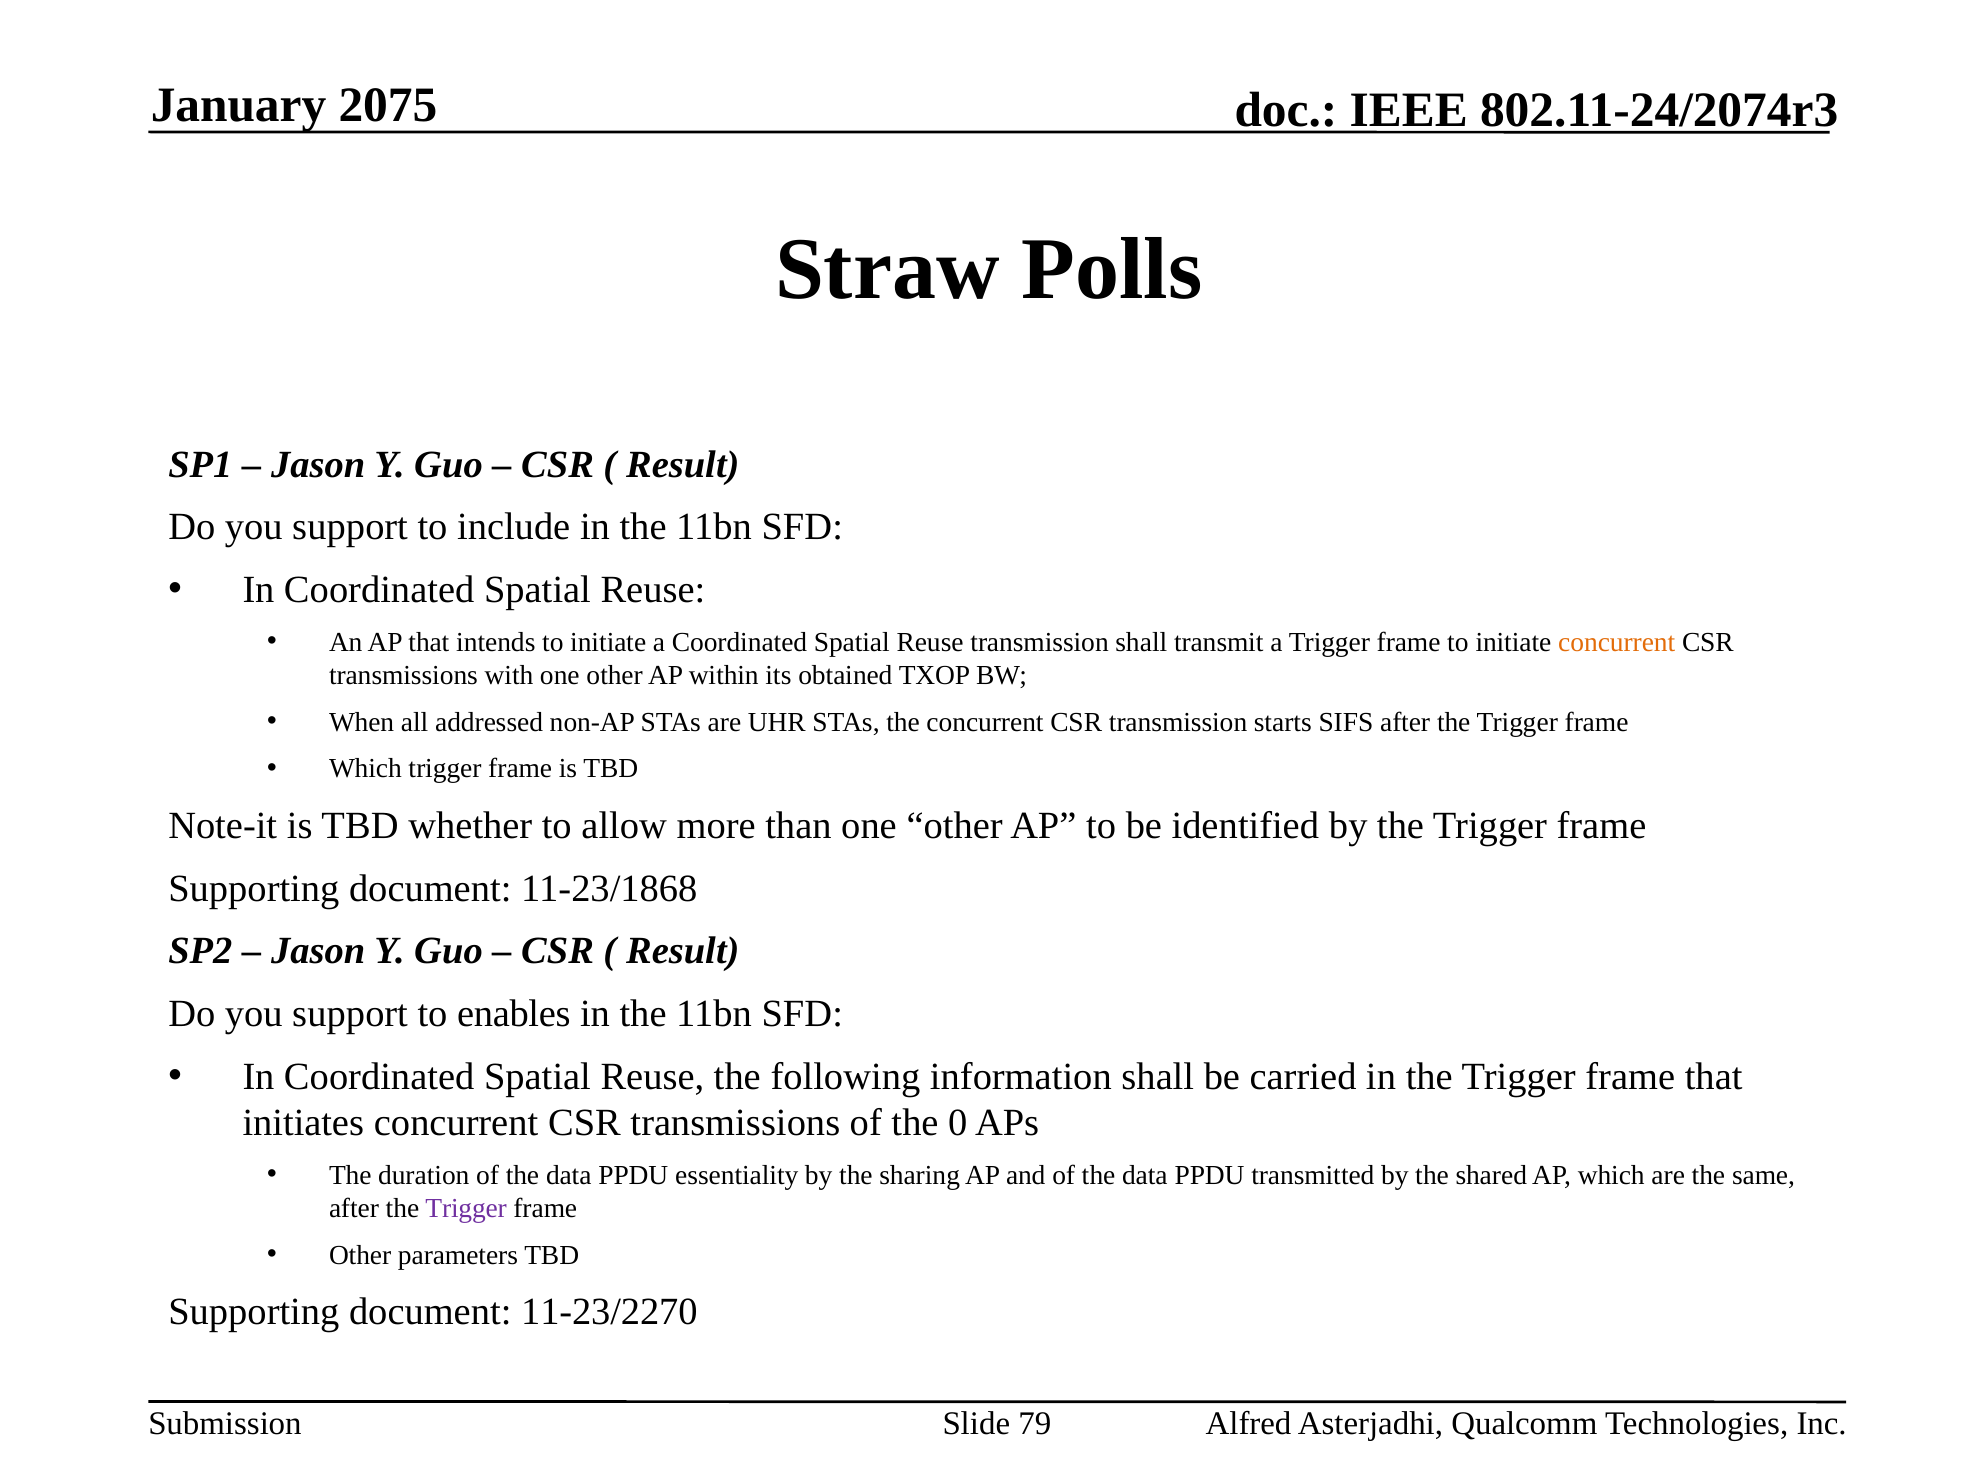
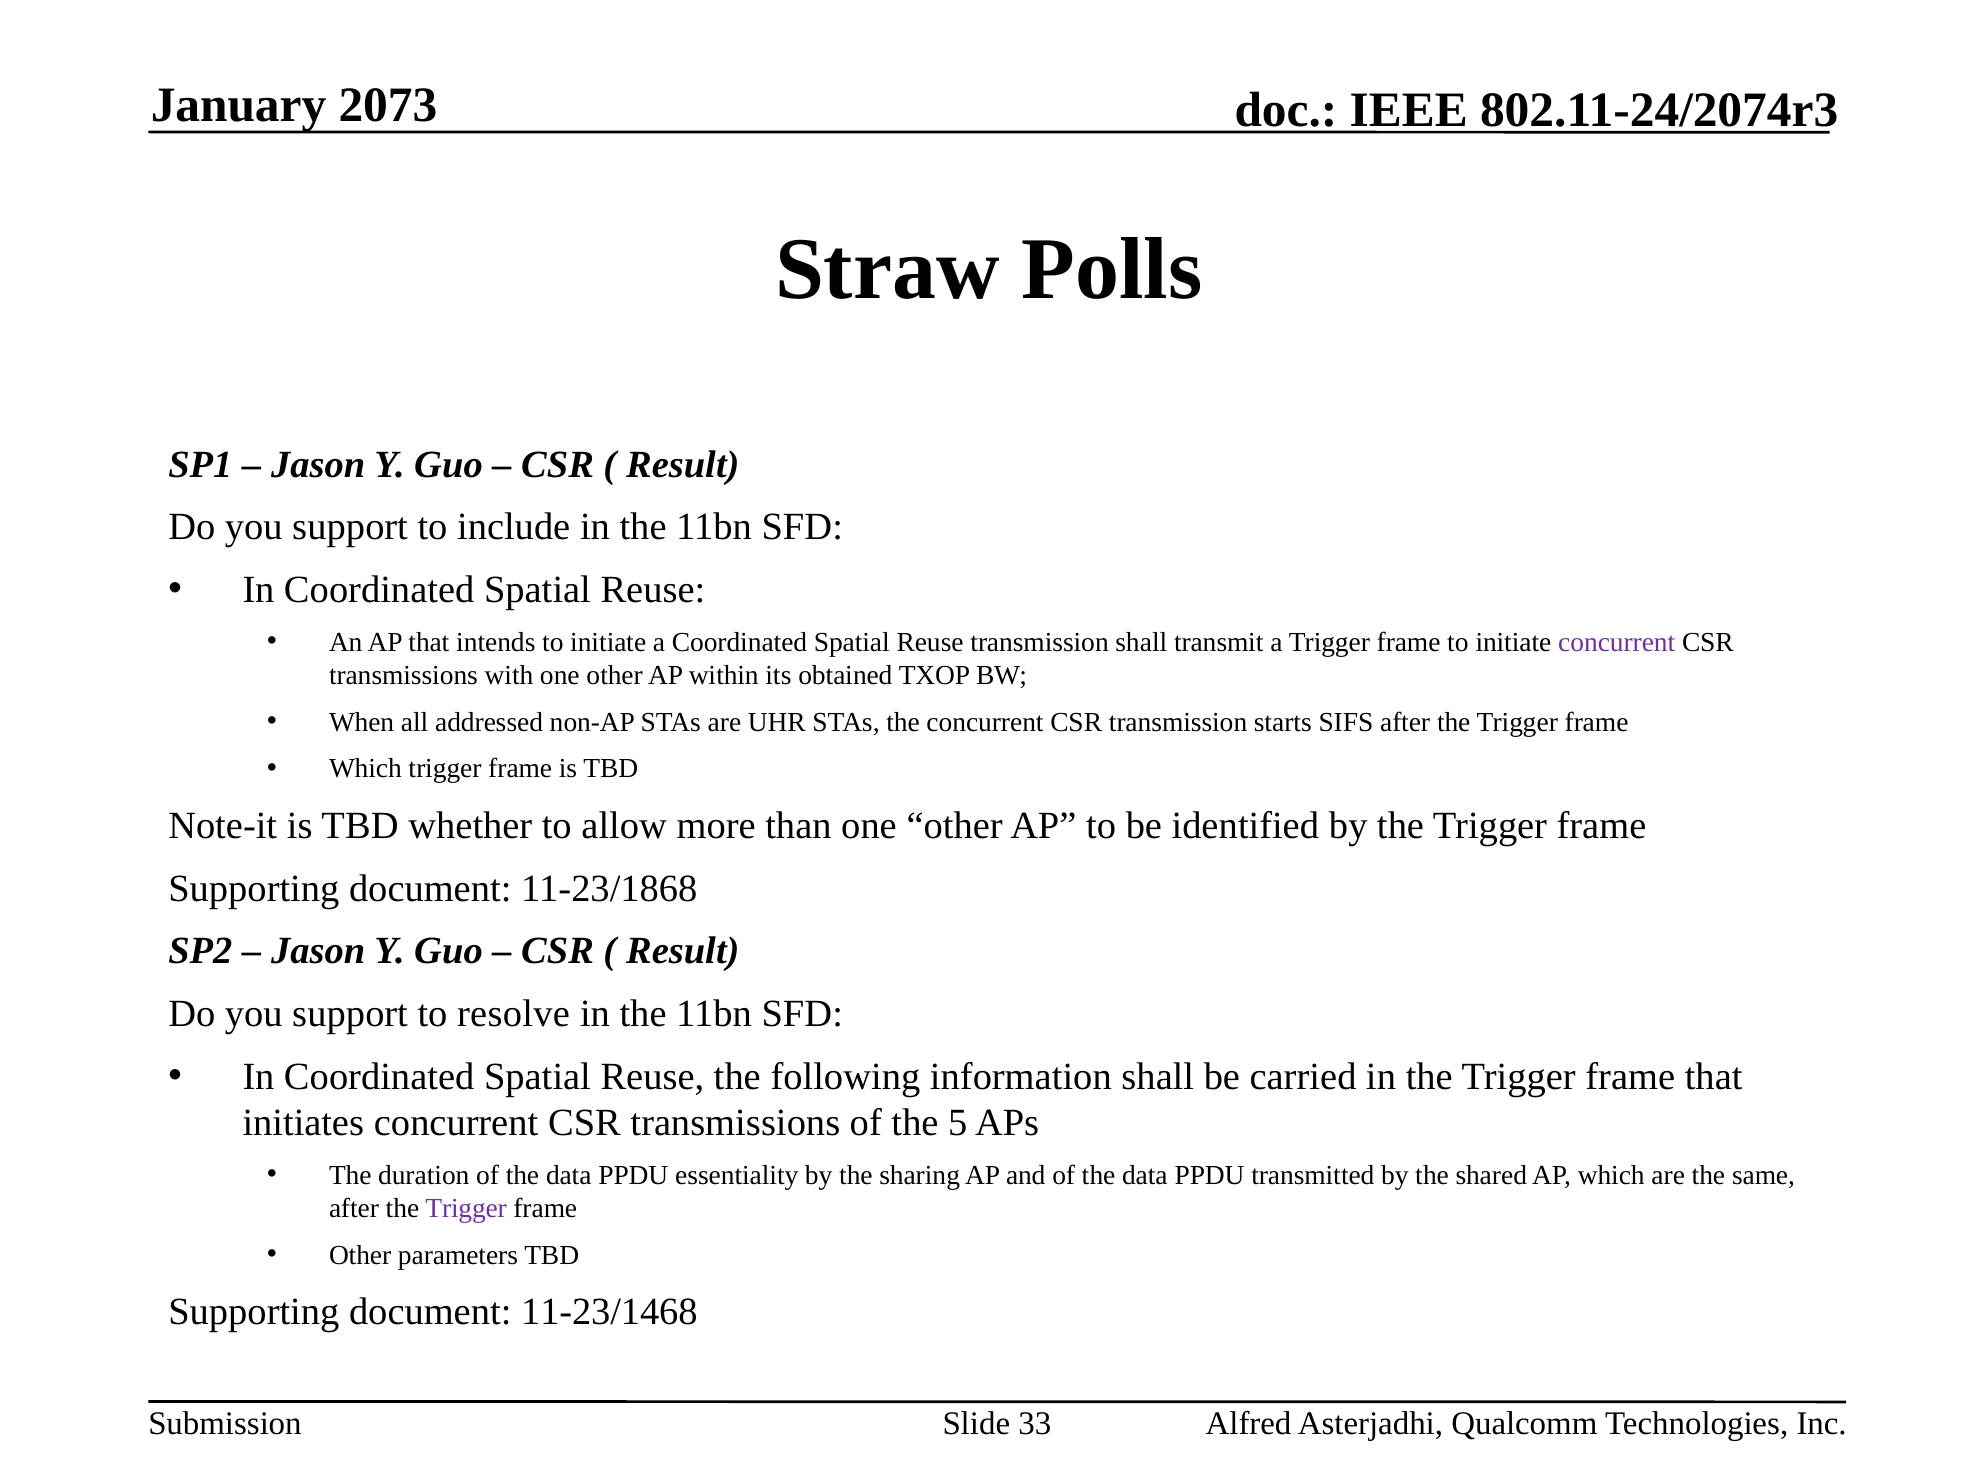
2075: 2075 -> 2073
concurrent at (1617, 642) colour: orange -> purple
enables: enables -> resolve
0: 0 -> 5
11-23/2270: 11-23/2270 -> 11-23/1468
79: 79 -> 33
